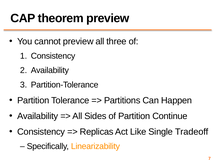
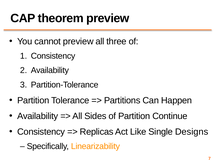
Tradeoff: Tradeoff -> Designs
